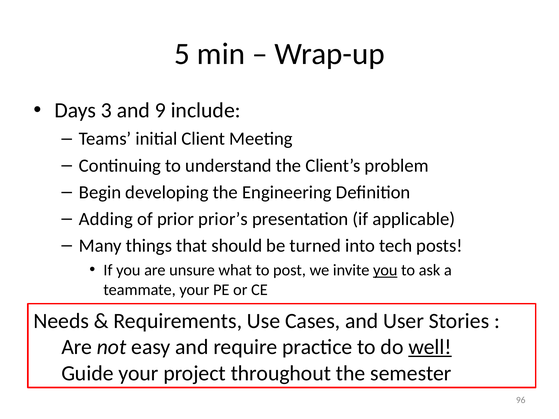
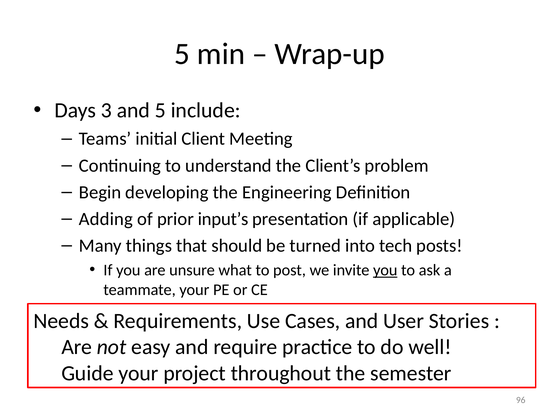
and 9: 9 -> 5
prior’s: prior’s -> input’s
well underline: present -> none
